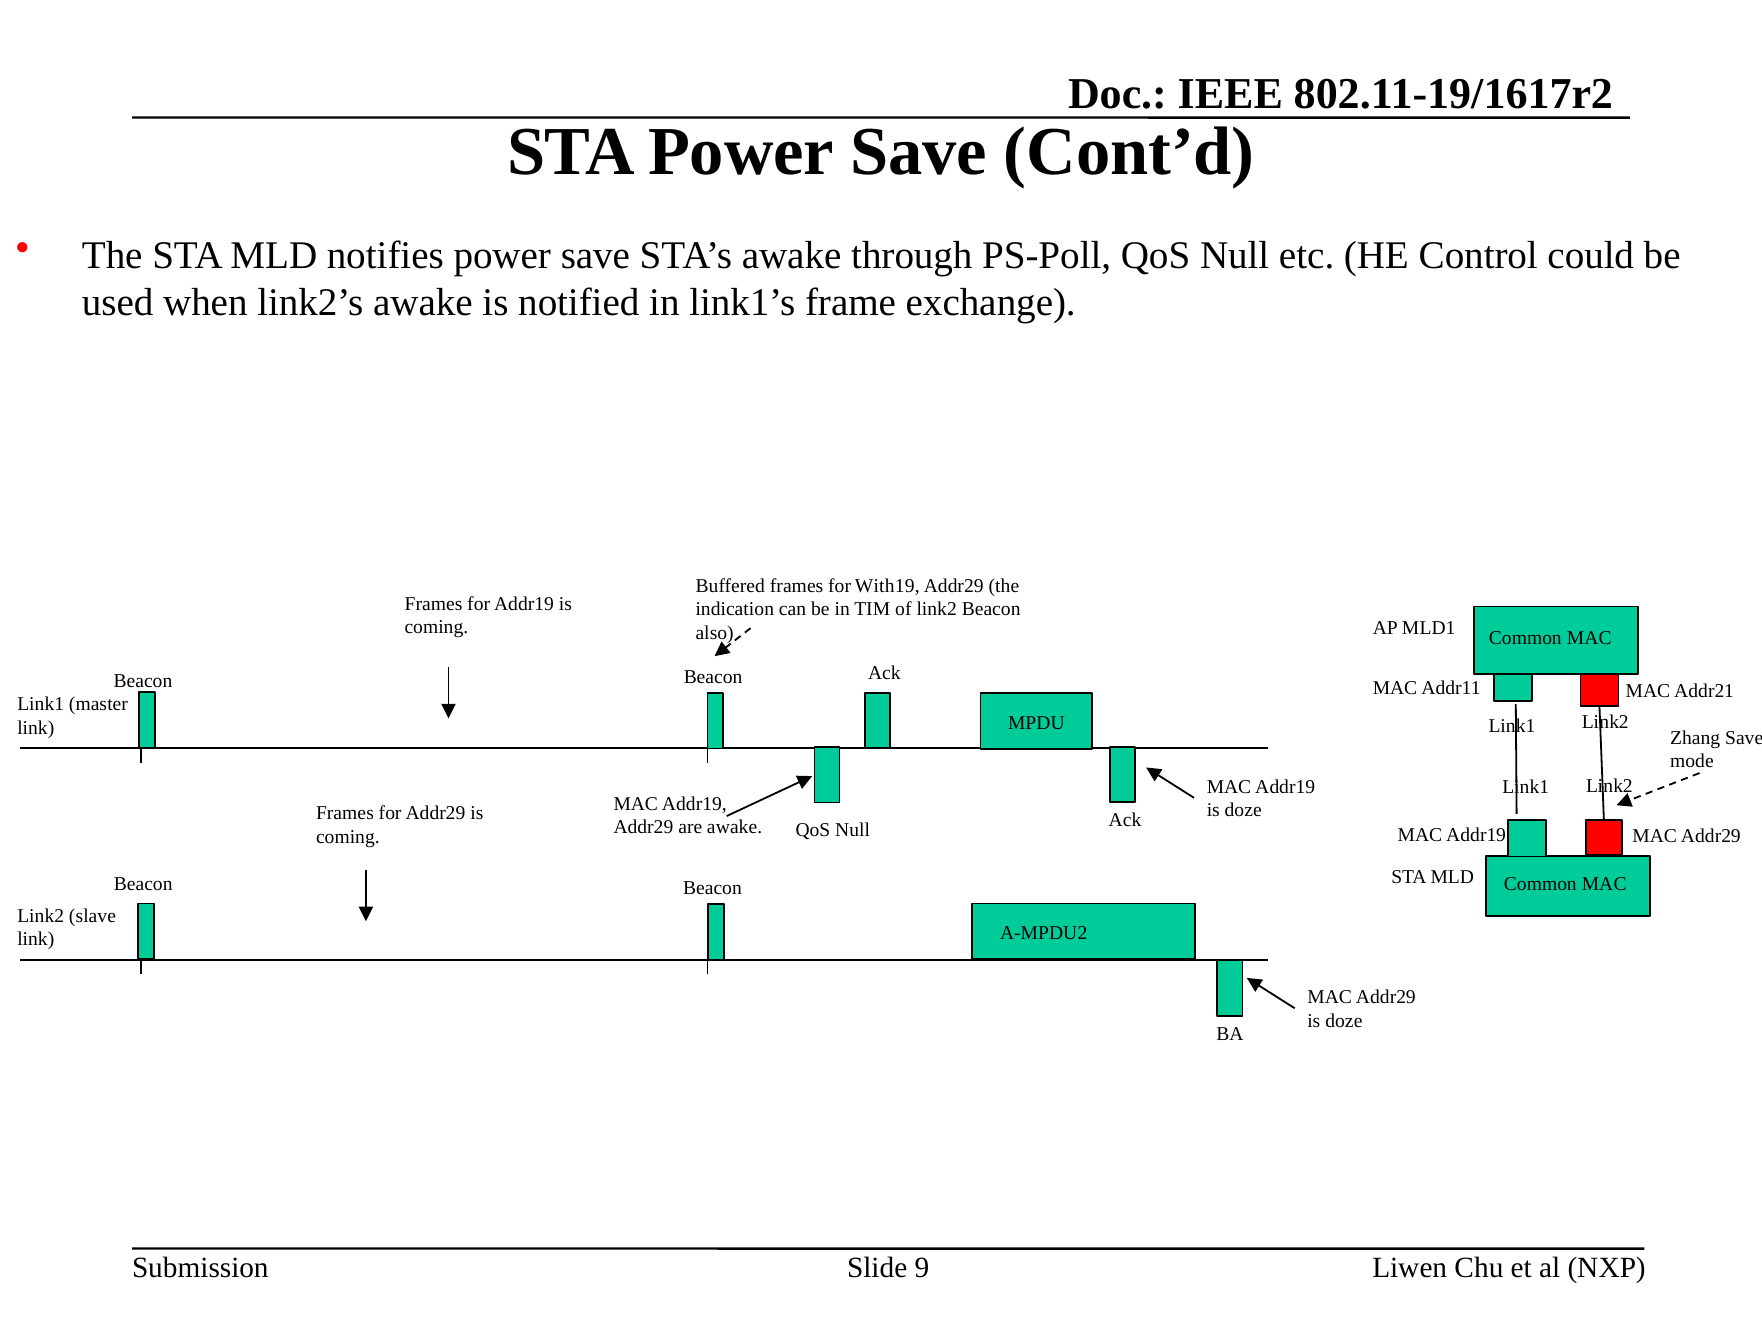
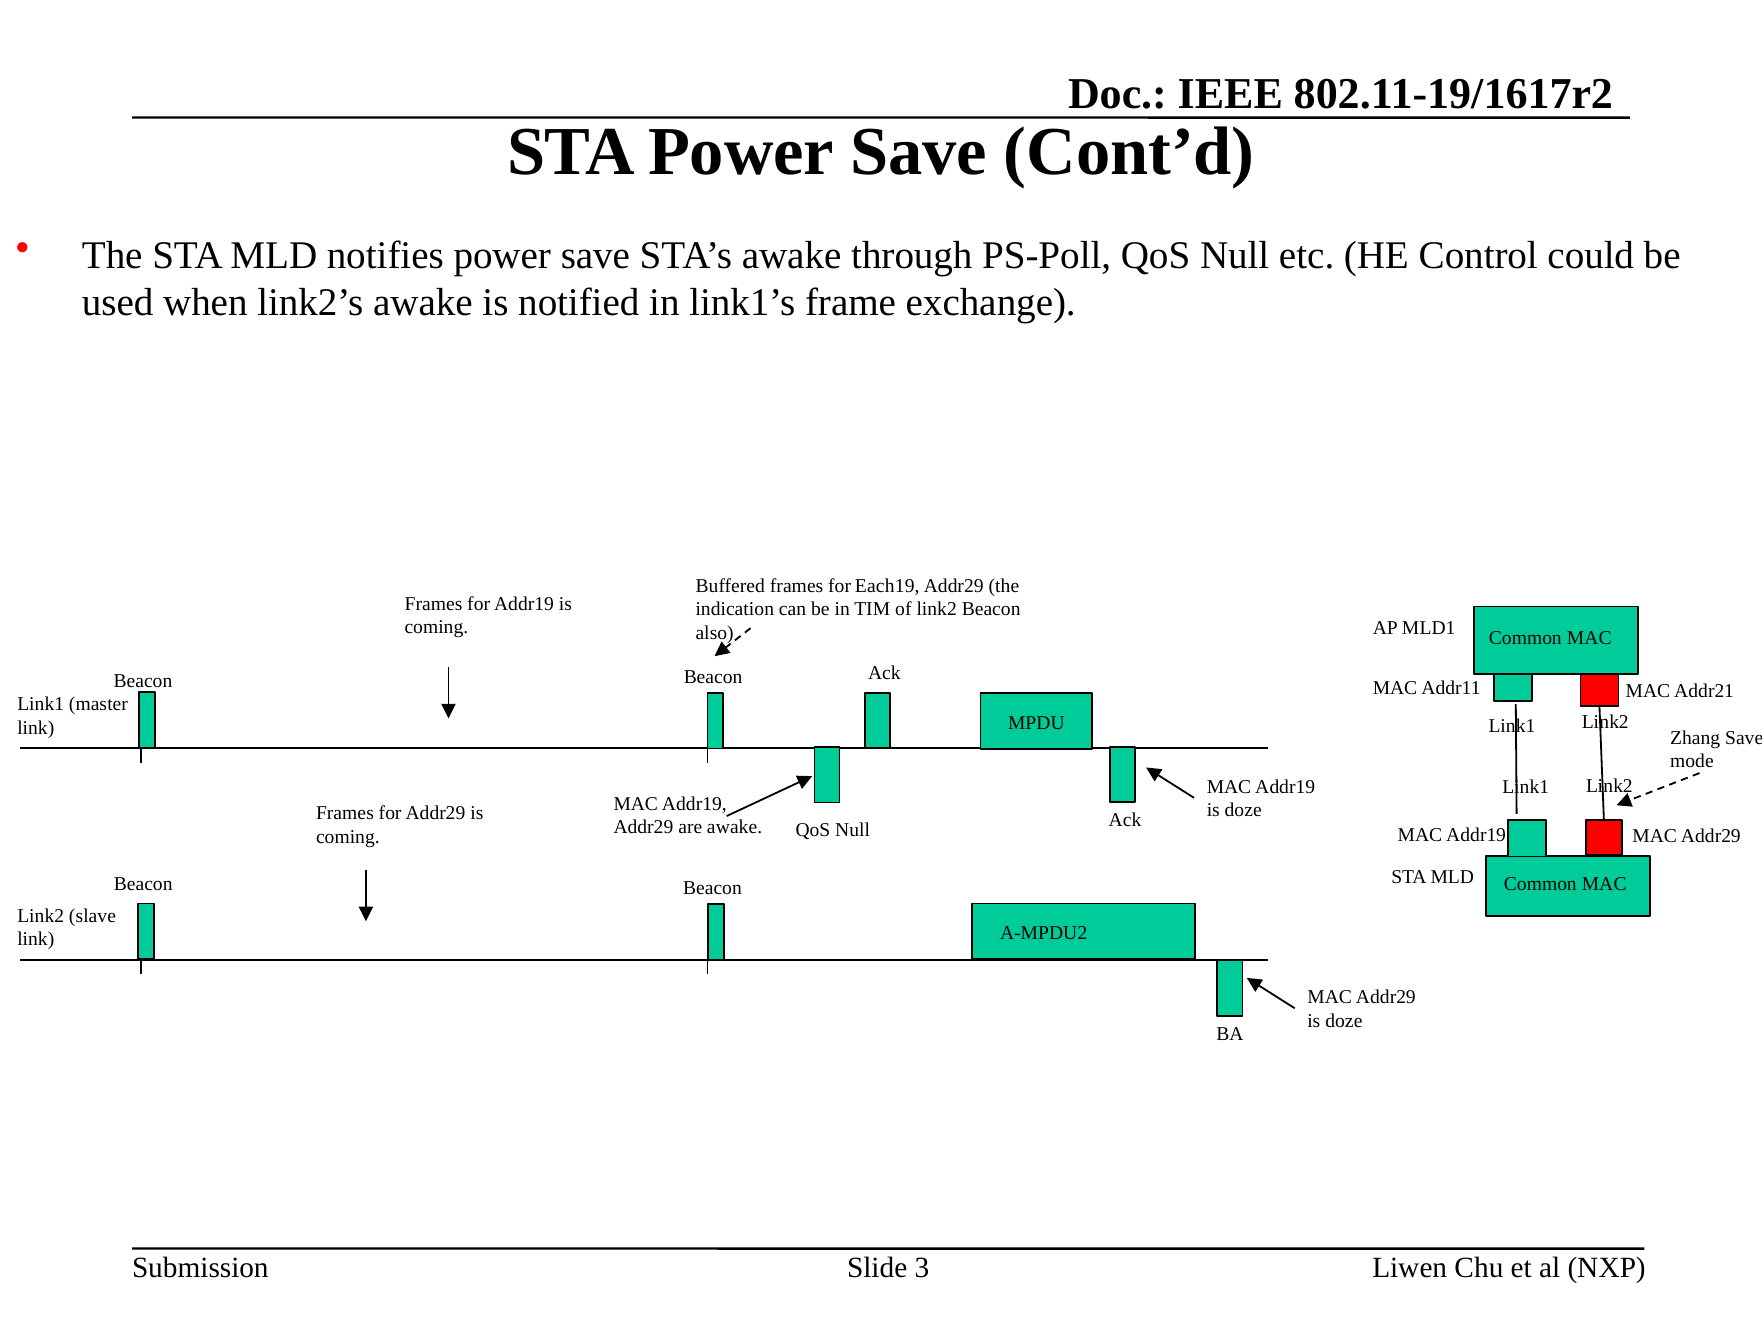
With19: With19 -> Each19
9: 9 -> 3
